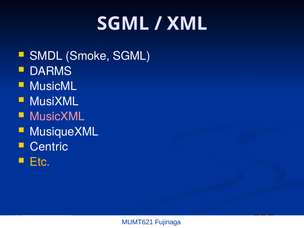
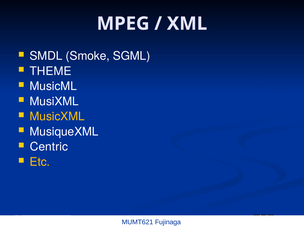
SGML at (123, 24): SGML -> MPEG
DARMS: DARMS -> THEME
MusicXML colour: pink -> yellow
